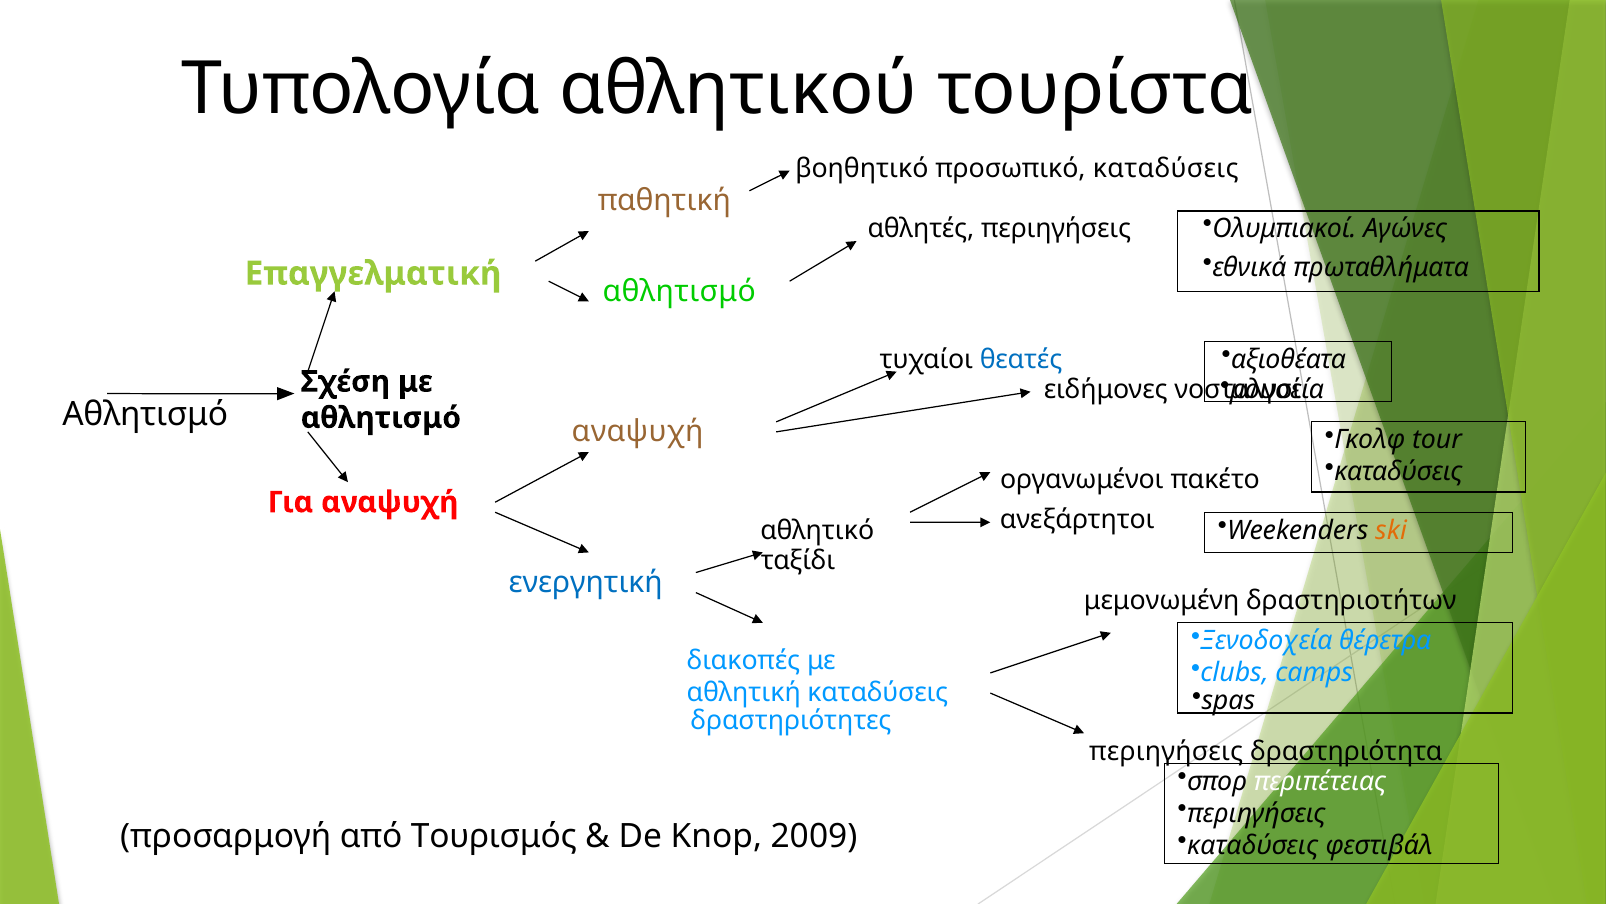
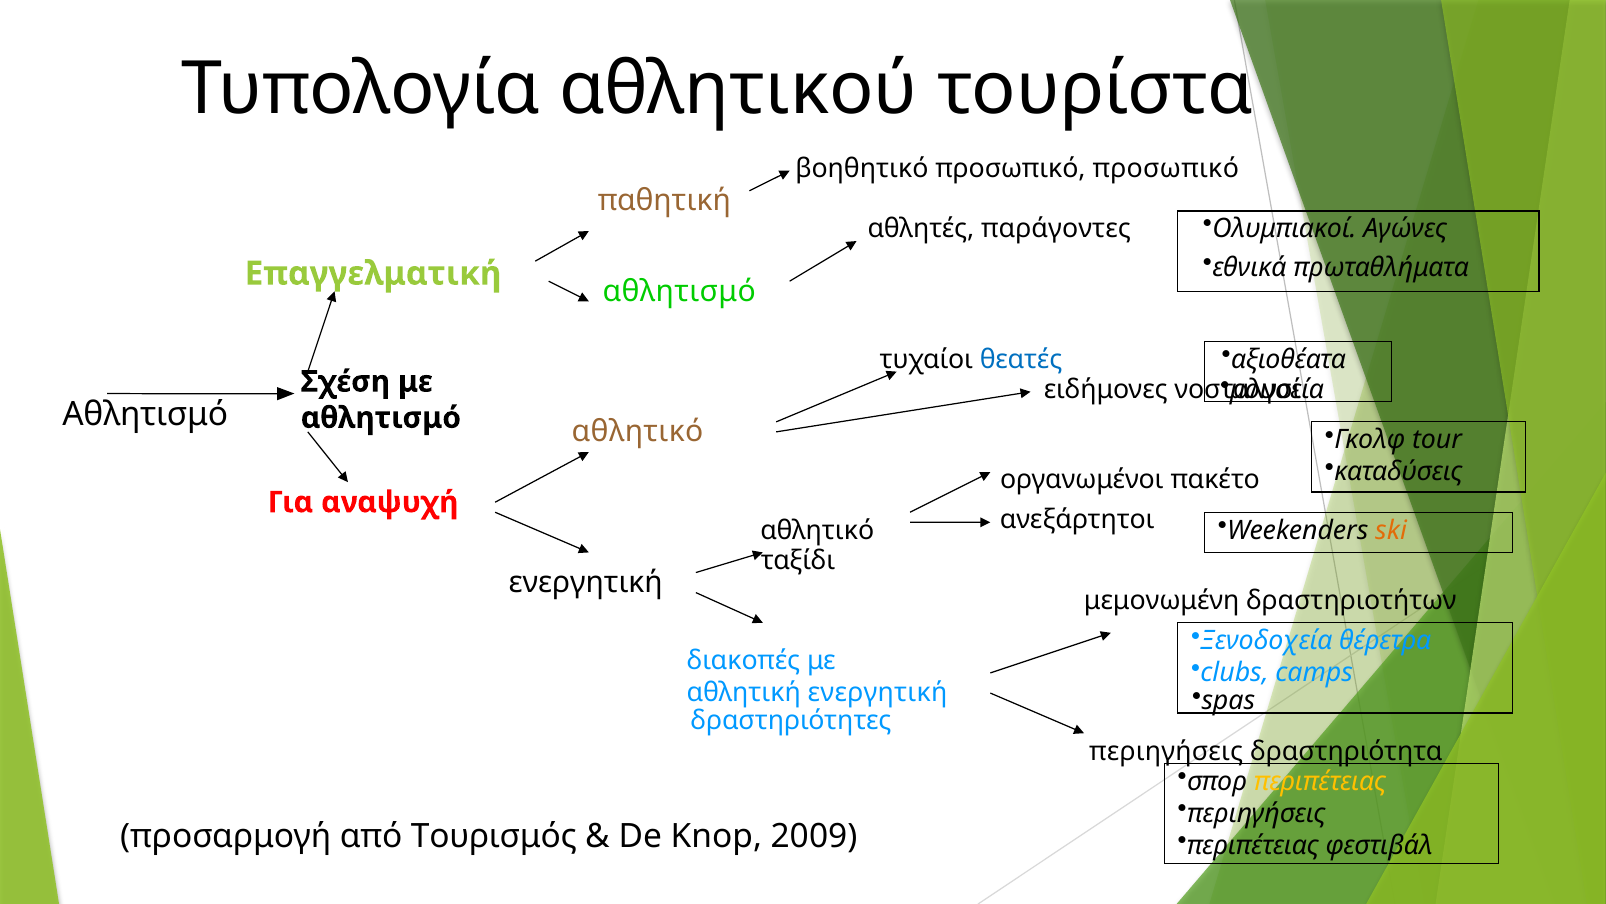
προσωπικό καταδύσεις: καταδύσεις -> προσωπικό
αθλητές περιηγήσεις: περιηγήσεις -> παράγοντες
αναψυχή at (638, 432): αναψυχή -> αθλητικό
ενεργητική at (586, 582) colour: blue -> black
αθλητική καταδύσεις: καταδύσεις -> ενεργητική
περιπέτειας at (1320, 781) colour: white -> yellow
καταδύσεις at (1253, 845): καταδύσεις -> περιπέτειας
